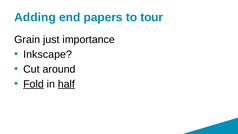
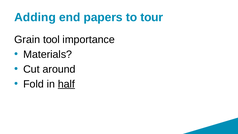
just: just -> tool
Inkscape: Inkscape -> Materials
Fold underline: present -> none
